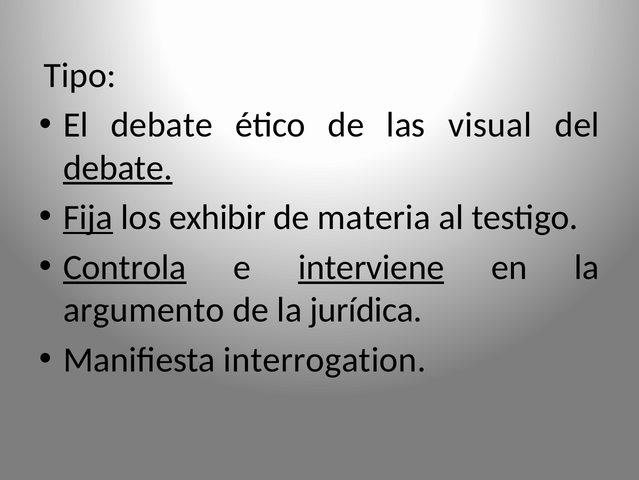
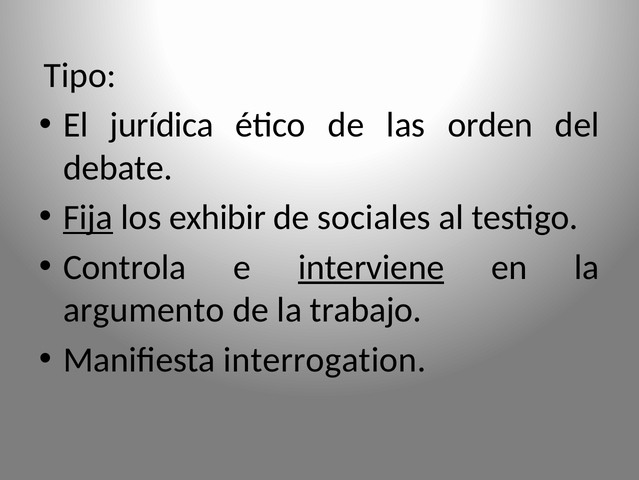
El debate: debate -> jurídica
visual: visual -> orden
debate at (118, 168) underline: present -> none
materia: materia -> sociales
Controla underline: present -> none
jurídica: jurídica -> trabajo
